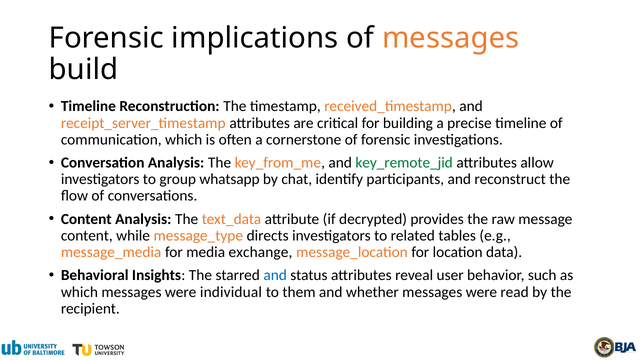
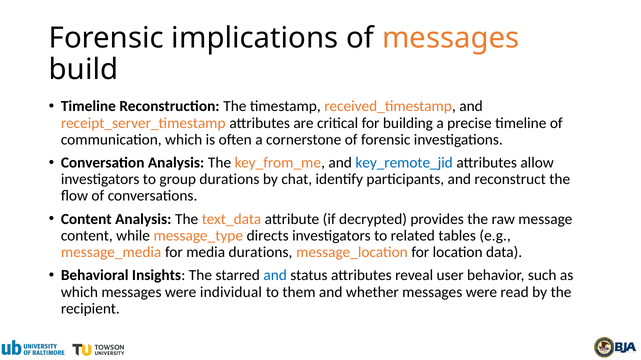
key_remote_jid colour: green -> blue
group whatsapp: whatsapp -> durations
media exchange: exchange -> durations
